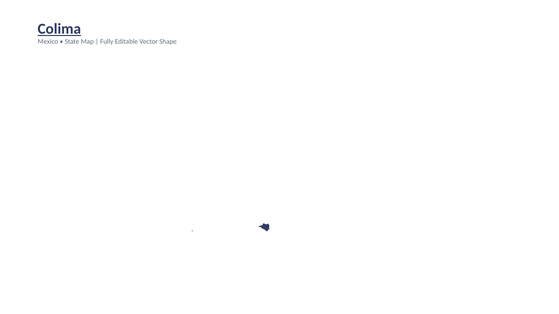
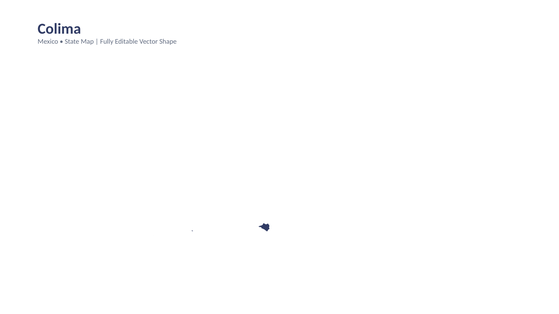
Colima underline: present -> none
